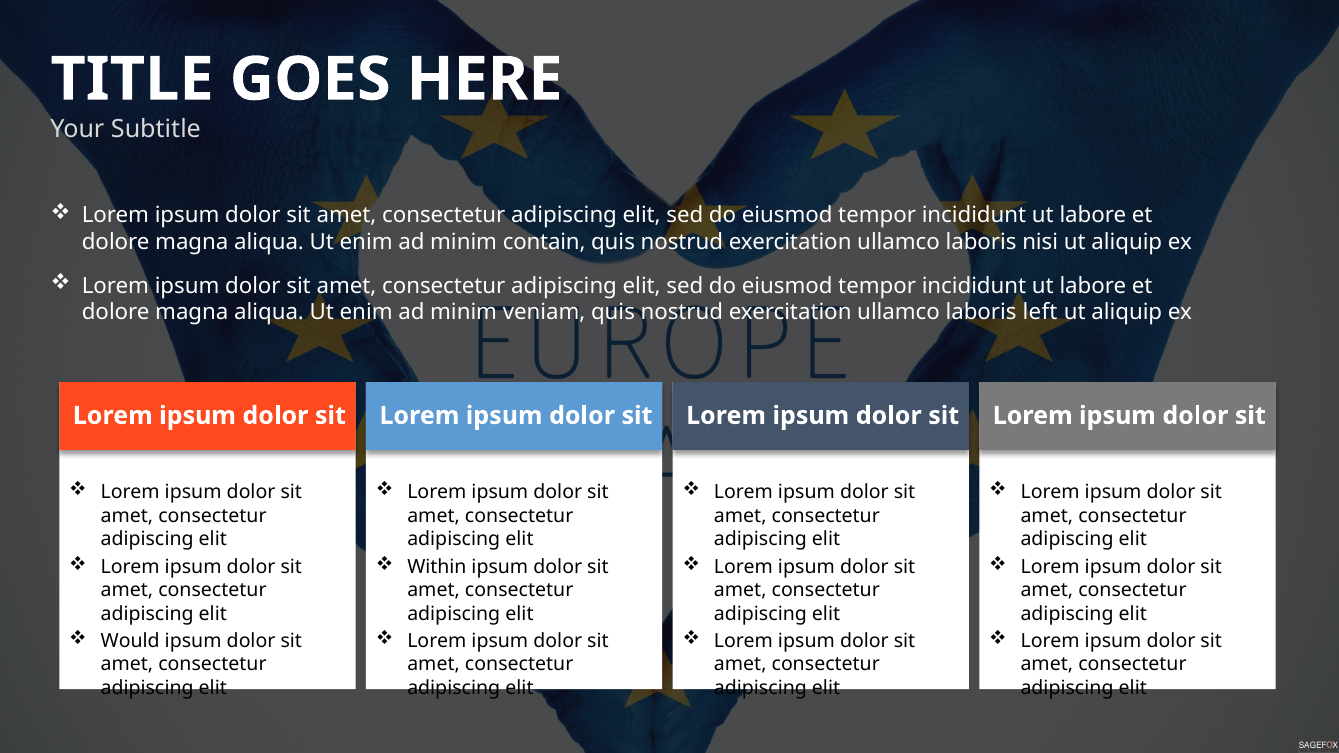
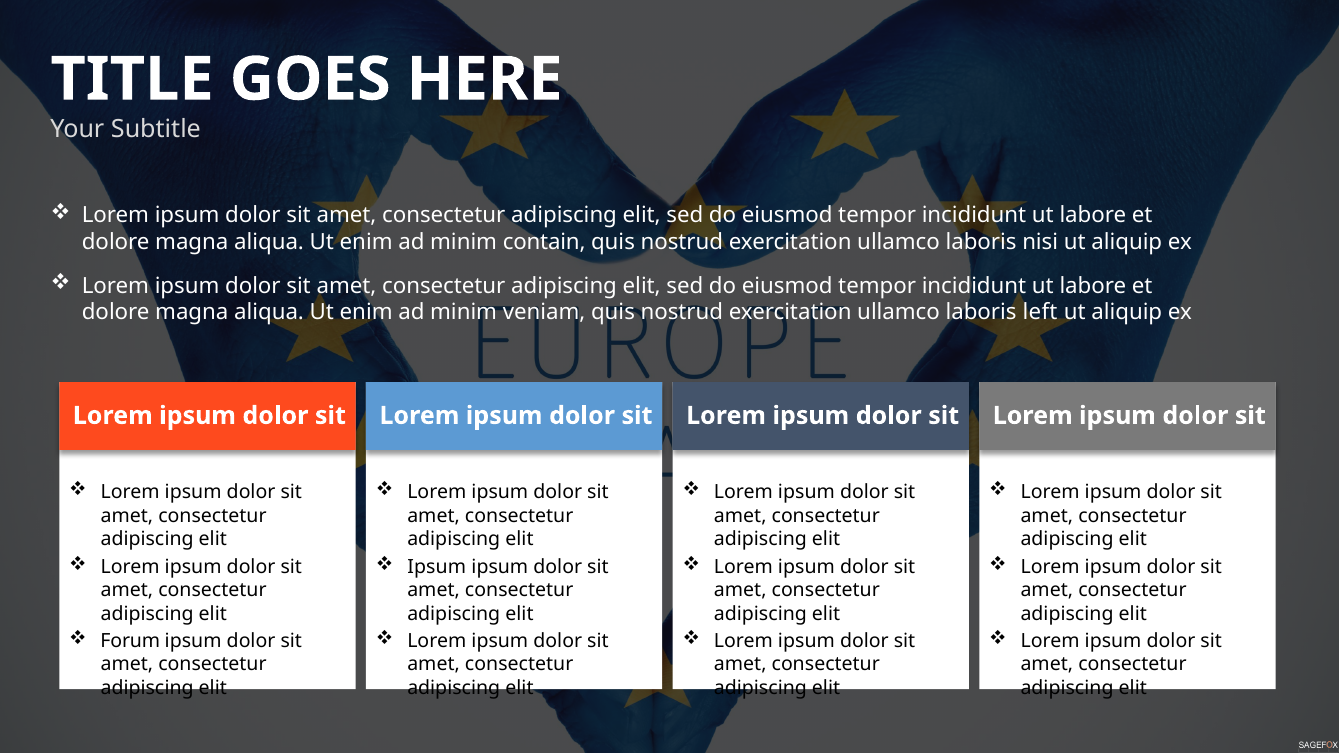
Within at (437, 567): Within -> Ipsum
Would: Would -> Forum
